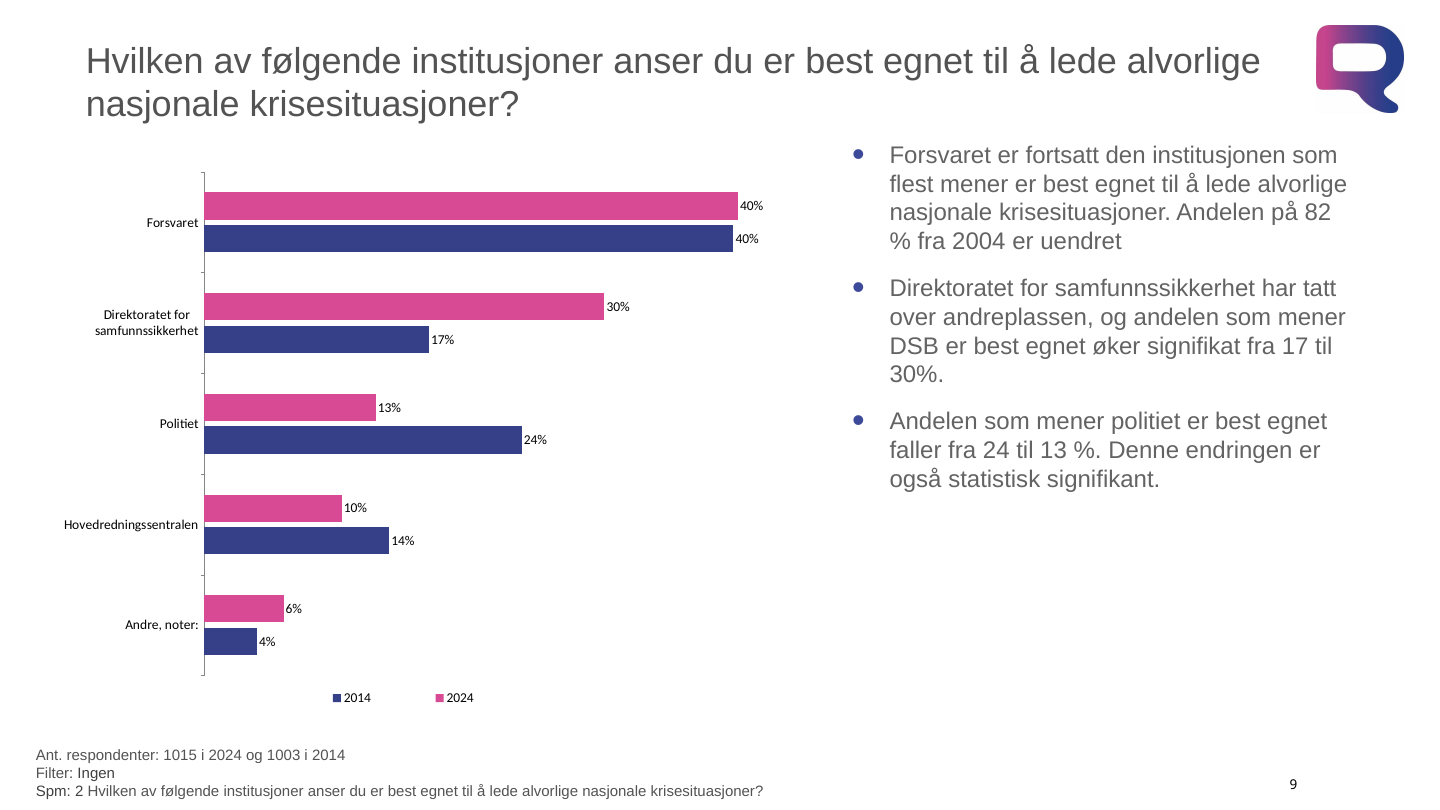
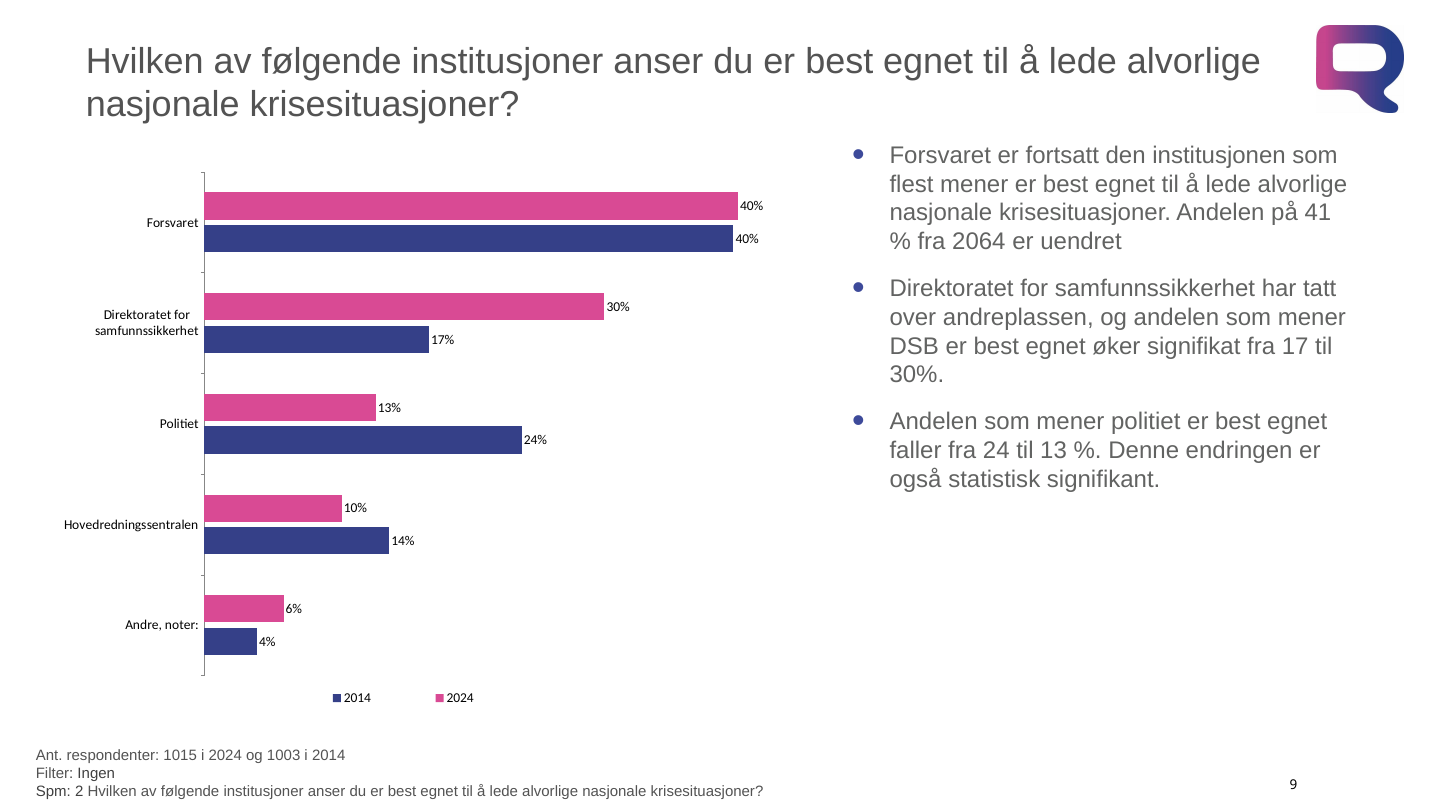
82: 82 -> 41
2004: 2004 -> 2064
